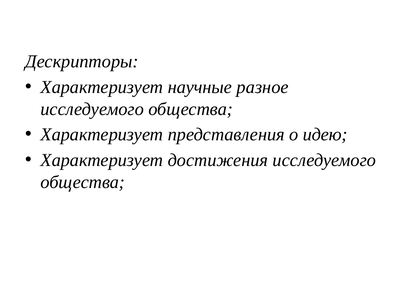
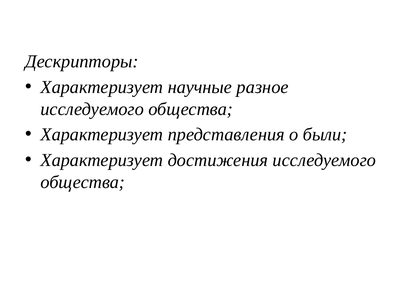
идею: идею -> были
